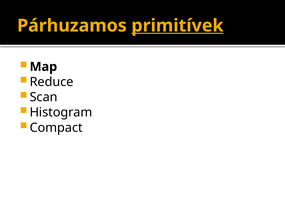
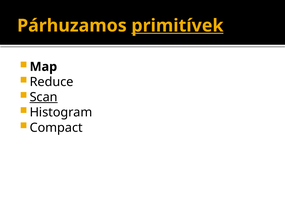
Scan underline: none -> present
